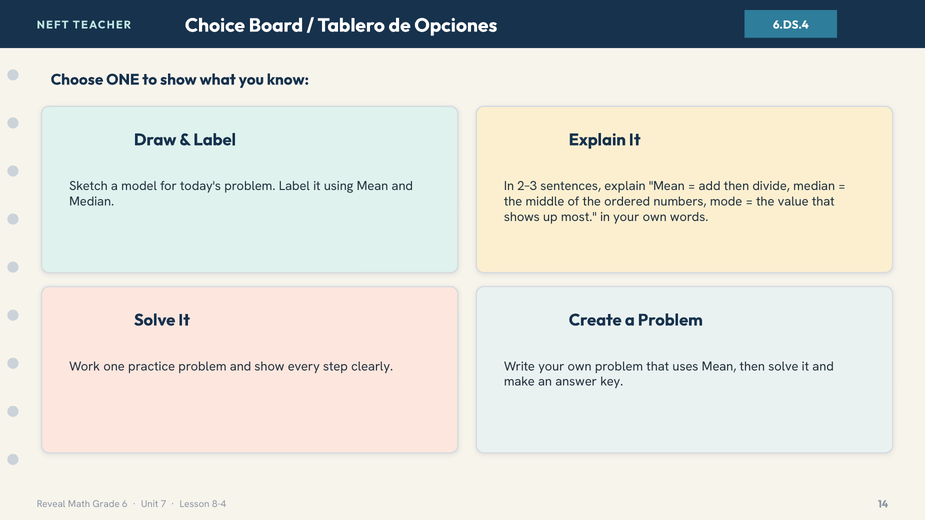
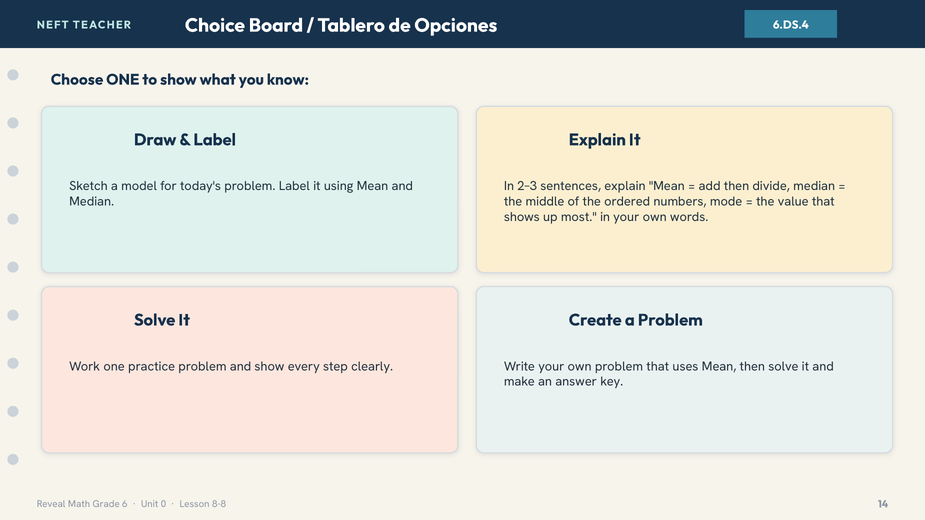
7: 7 -> 0
8-4: 8-4 -> 8-8
